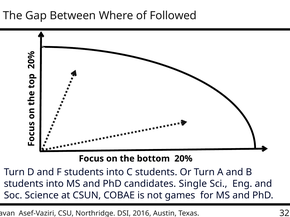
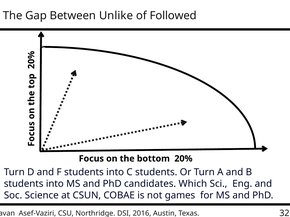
Where: Where -> Unlike
Single: Single -> Which
